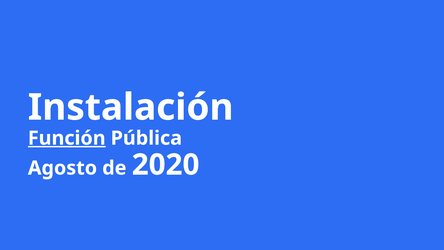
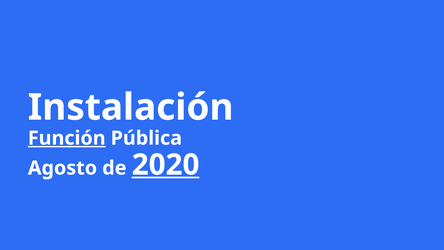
2020 underline: none -> present
